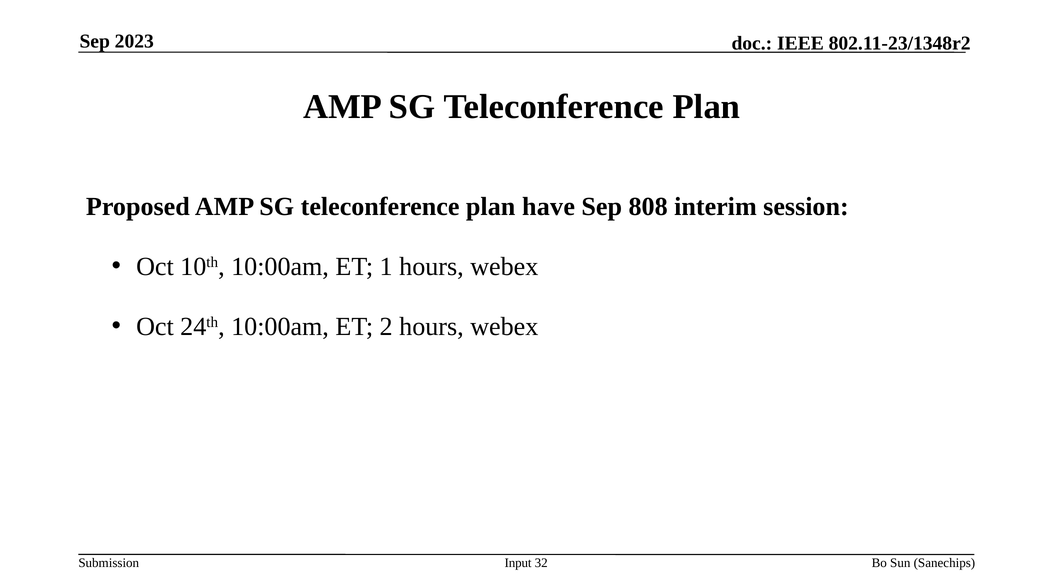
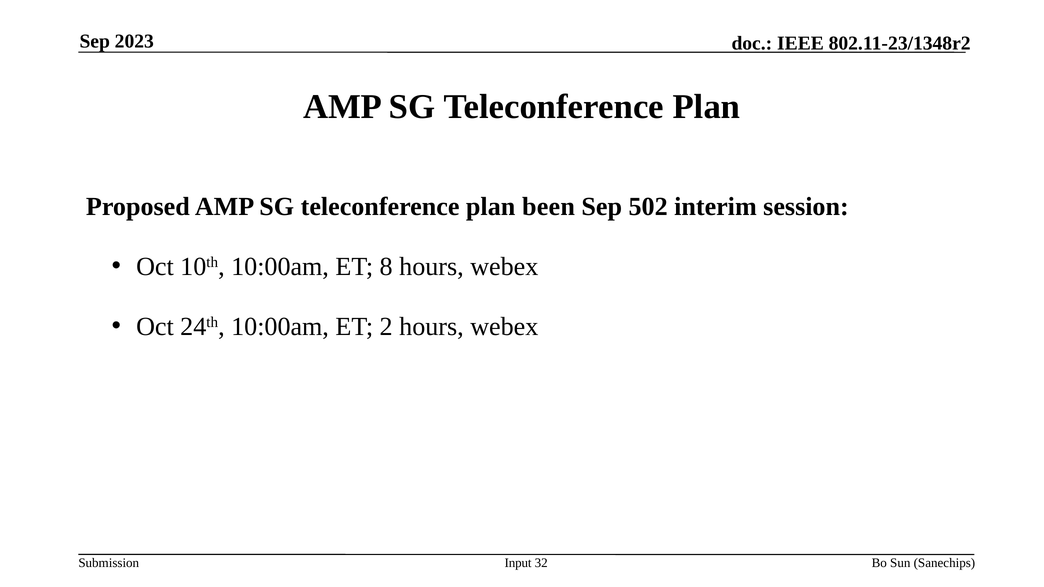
have: have -> been
808: 808 -> 502
1: 1 -> 8
